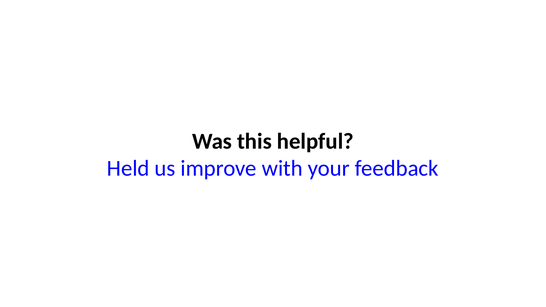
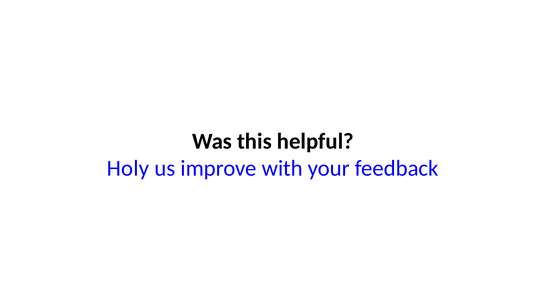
Held: Held -> Holy
